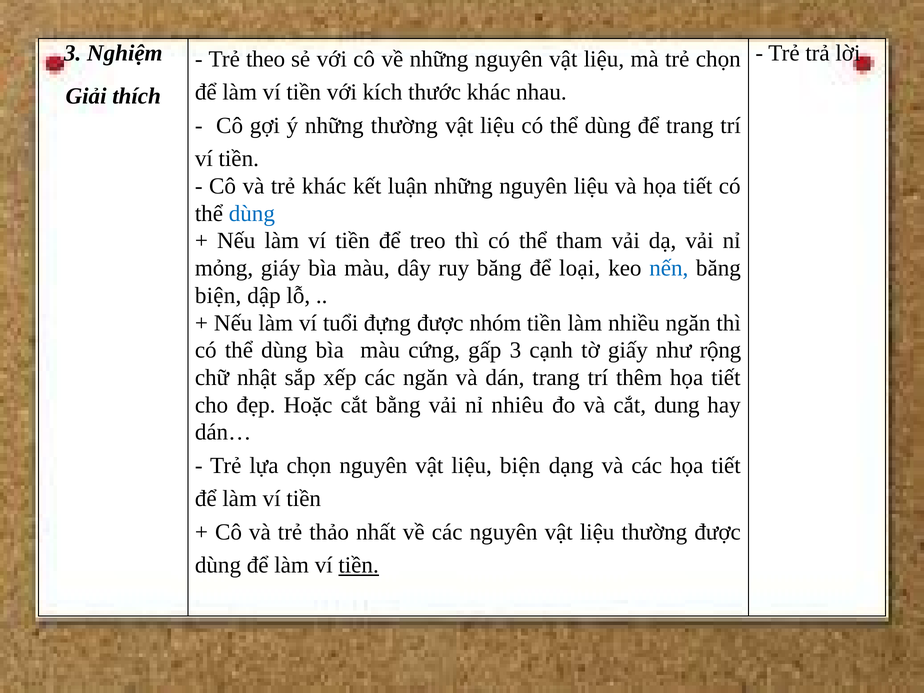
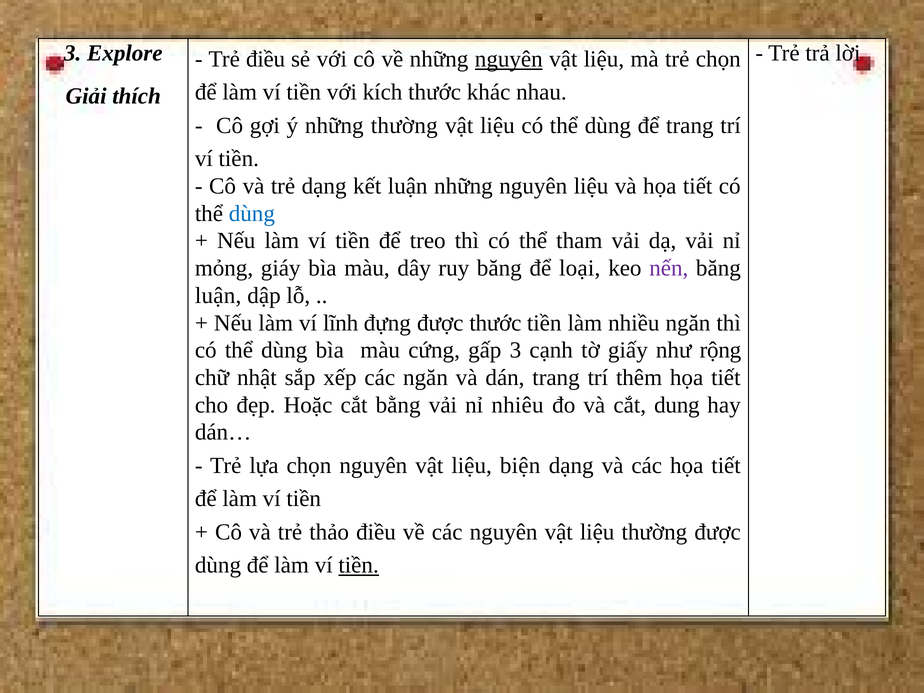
Nghiệm: Nghiệm -> Explore
Trẻ theo: theo -> điều
nguyên at (509, 59) underline: none -> present
trẻ khác: khác -> dạng
nến colour: blue -> purple
biện at (218, 296): biện -> luận
tuổi: tuổi -> lĩnh
được nhóm: nhóm -> thước
thảo nhất: nhất -> điều
